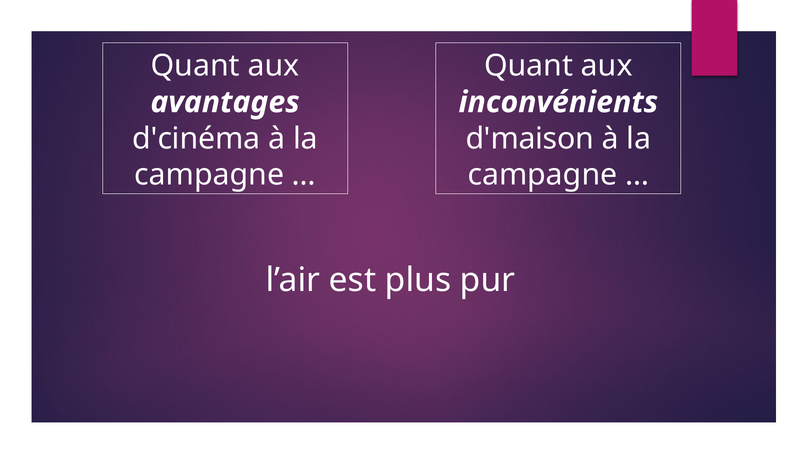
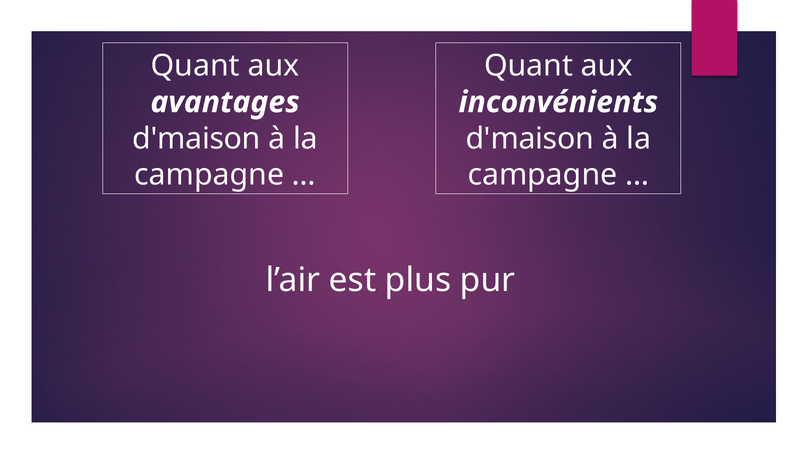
d'cinéma at (196, 139): d'cinéma -> d'maison
